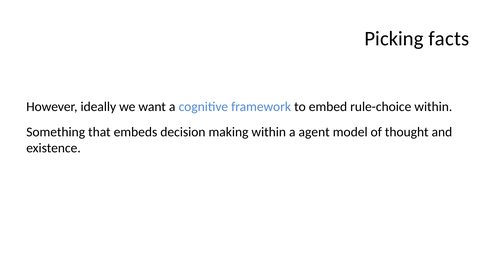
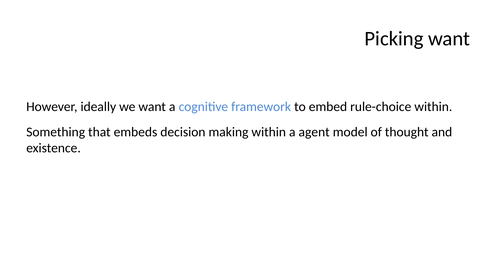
Picking facts: facts -> want
